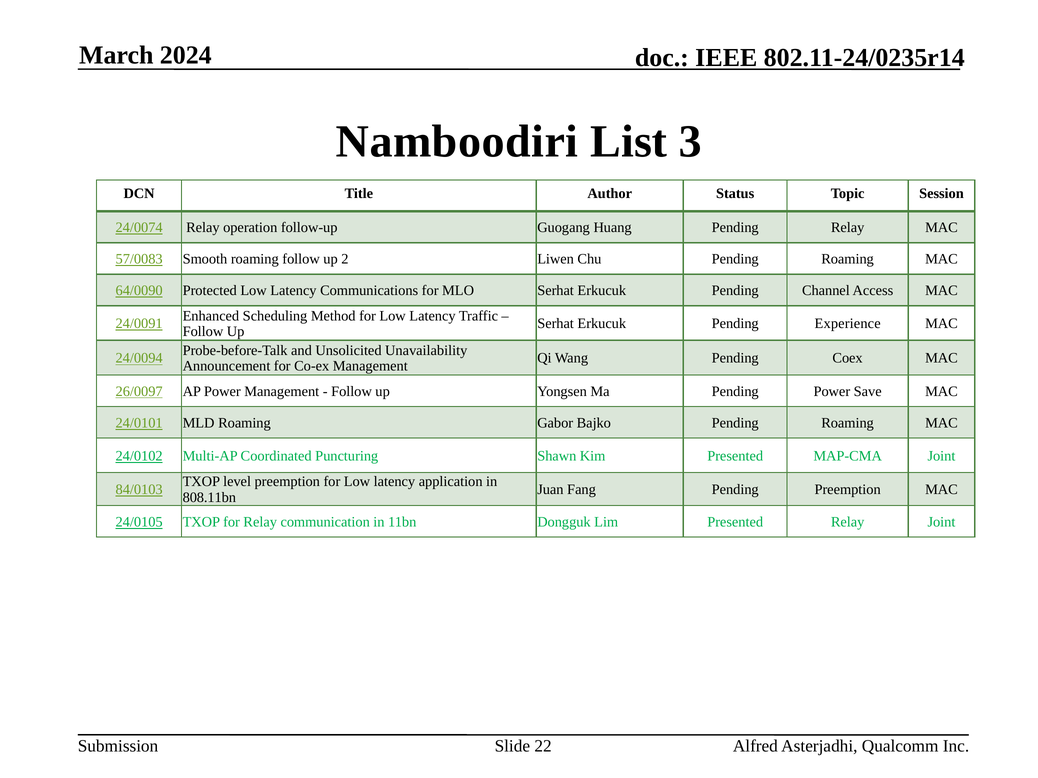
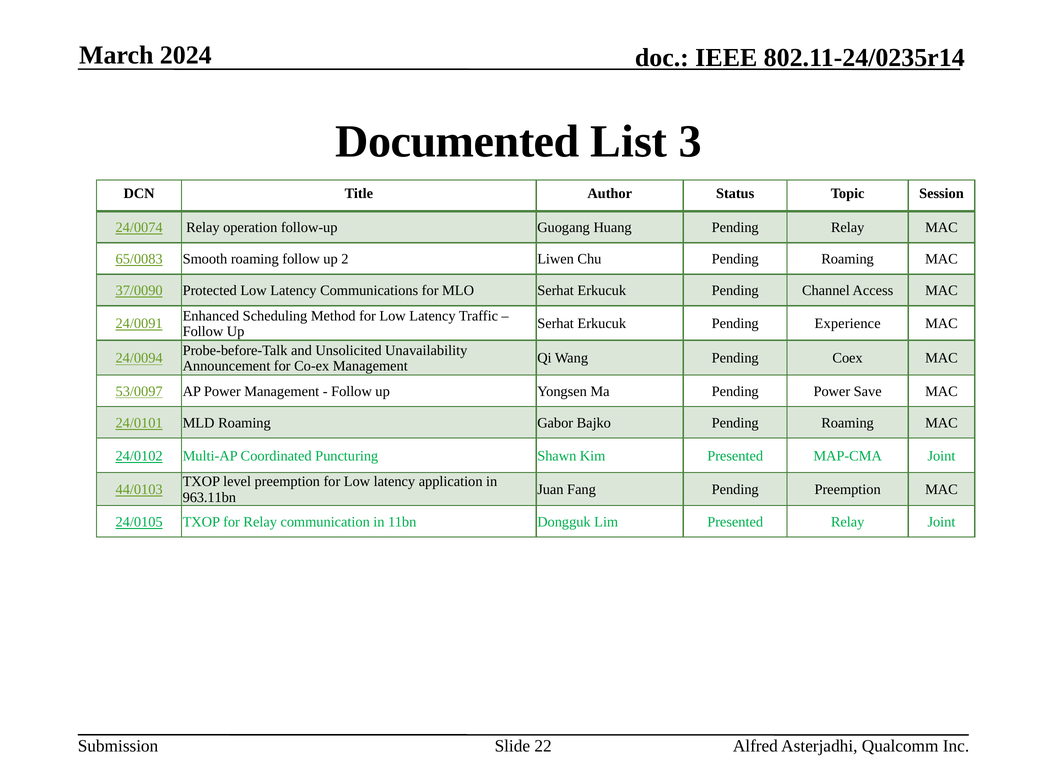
Namboodiri: Namboodiri -> Documented
57/0083: 57/0083 -> 65/0083
64/0090: 64/0090 -> 37/0090
26/0097: 26/0097 -> 53/0097
84/0103: 84/0103 -> 44/0103
808.11bn: 808.11bn -> 963.11bn
